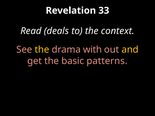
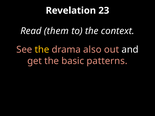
33: 33 -> 23
deals: deals -> them
with: with -> also
and colour: yellow -> white
